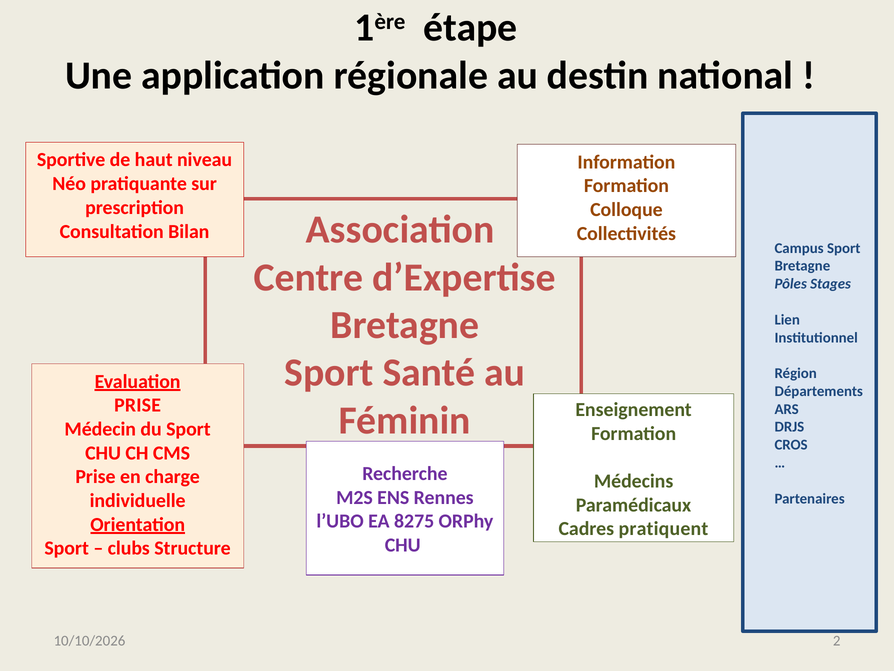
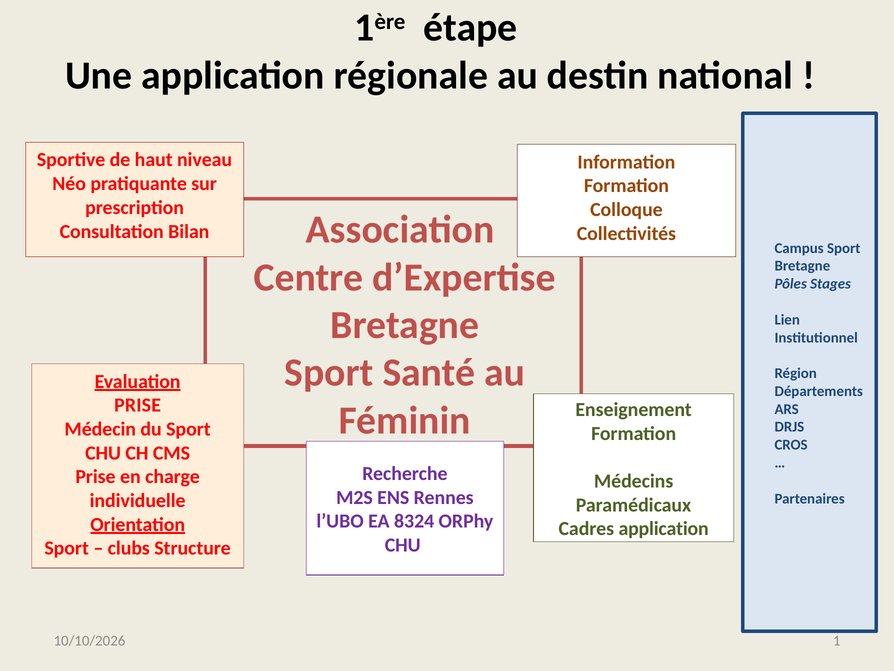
8275: 8275 -> 8324
Cadres pratiquent: pratiquent -> application
2: 2 -> 1
